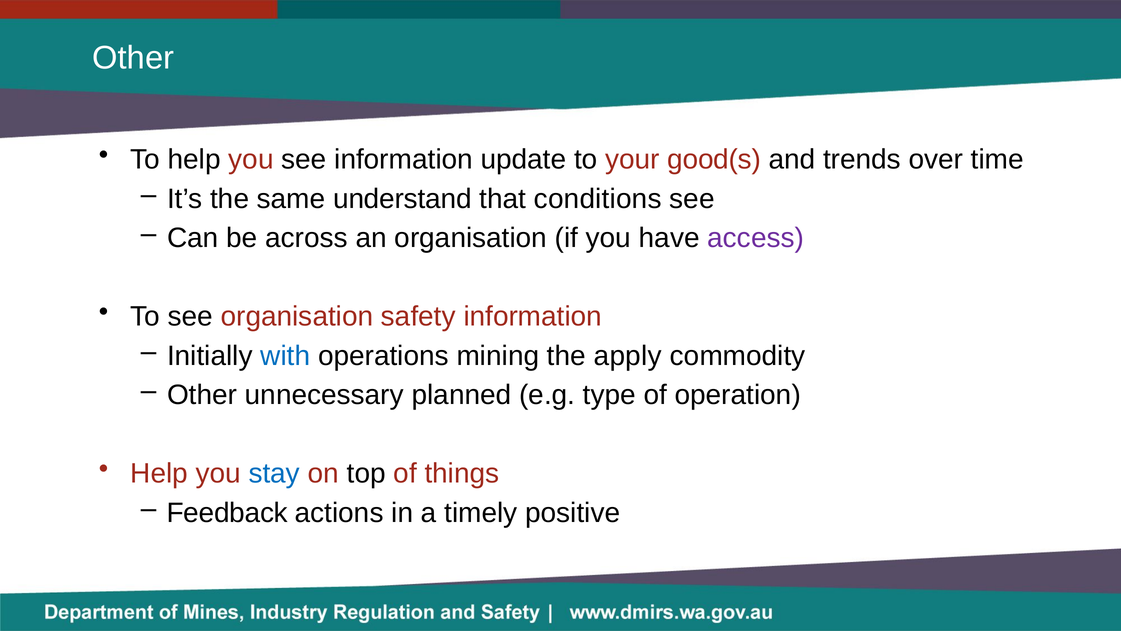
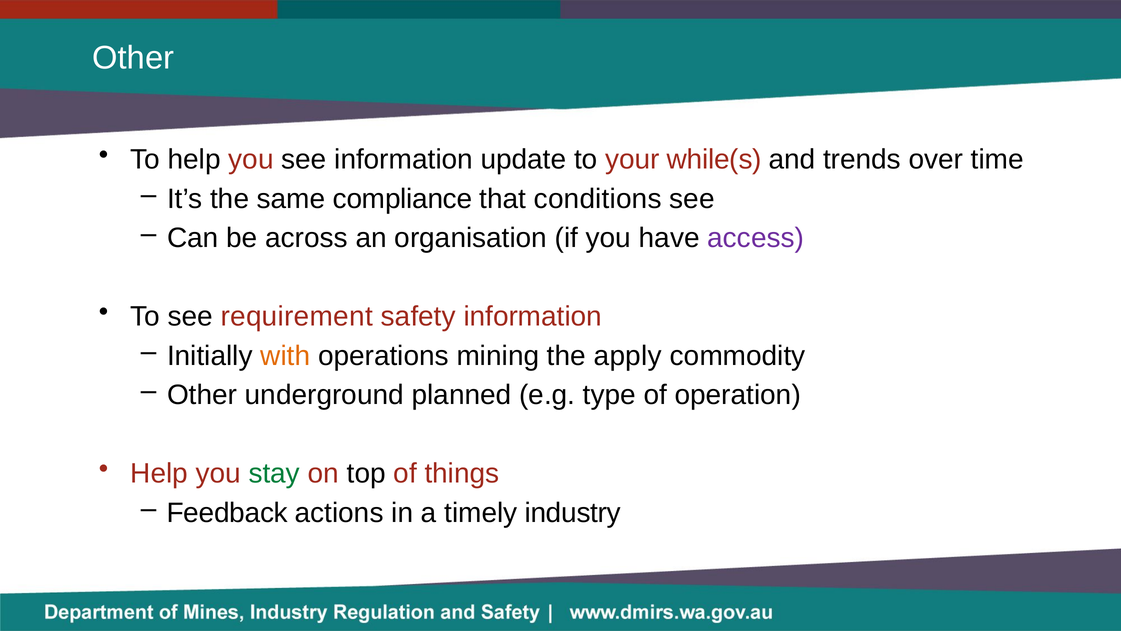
good(s: good(s -> while(s
understand: understand -> compliance
see organisation: organisation -> requirement
with colour: blue -> orange
unnecessary: unnecessary -> underground
stay colour: blue -> green
positive: positive -> industry
